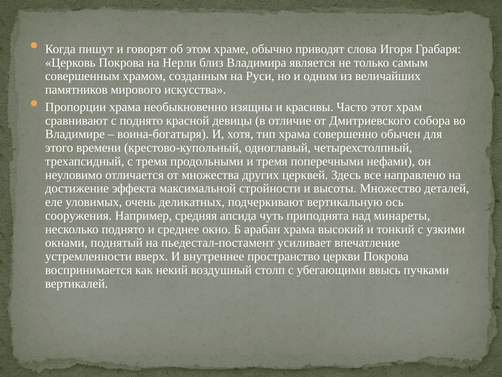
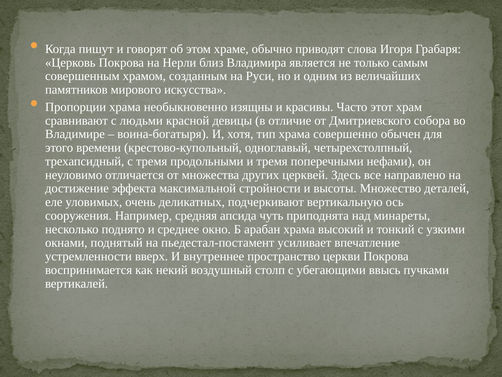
с поднято: поднято -> людьми
